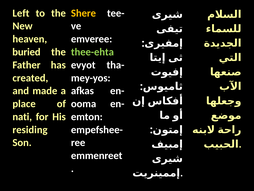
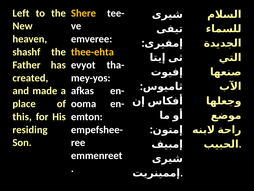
buried: buried -> shashf
thee-ehta colour: light green -> yellow
nati: nati -> this
